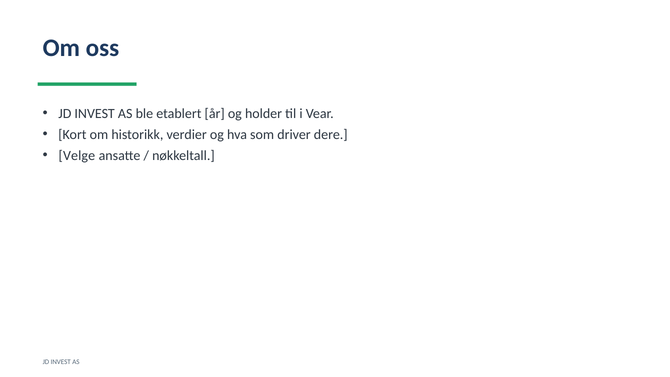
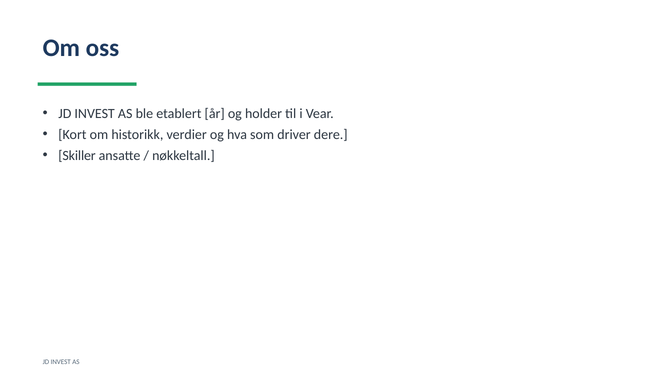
Velge: Velge -> Skiller
